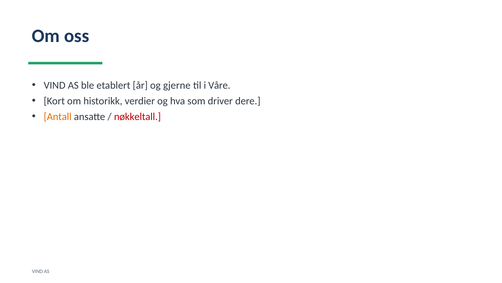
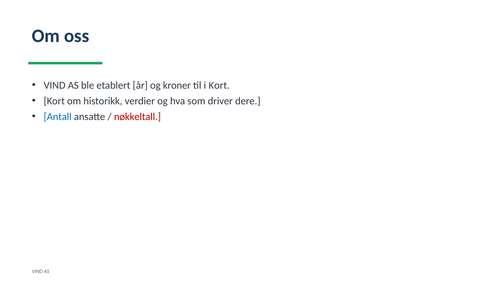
gjerne: gjerne -> kroner
i Våre: Våre -> Kort
Antall colour: orange -> blue
